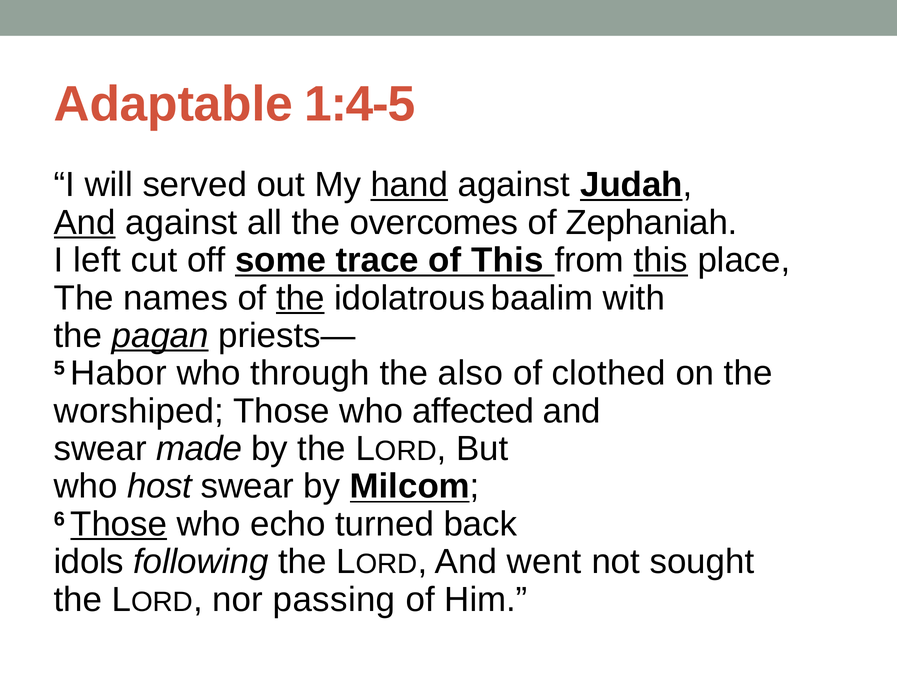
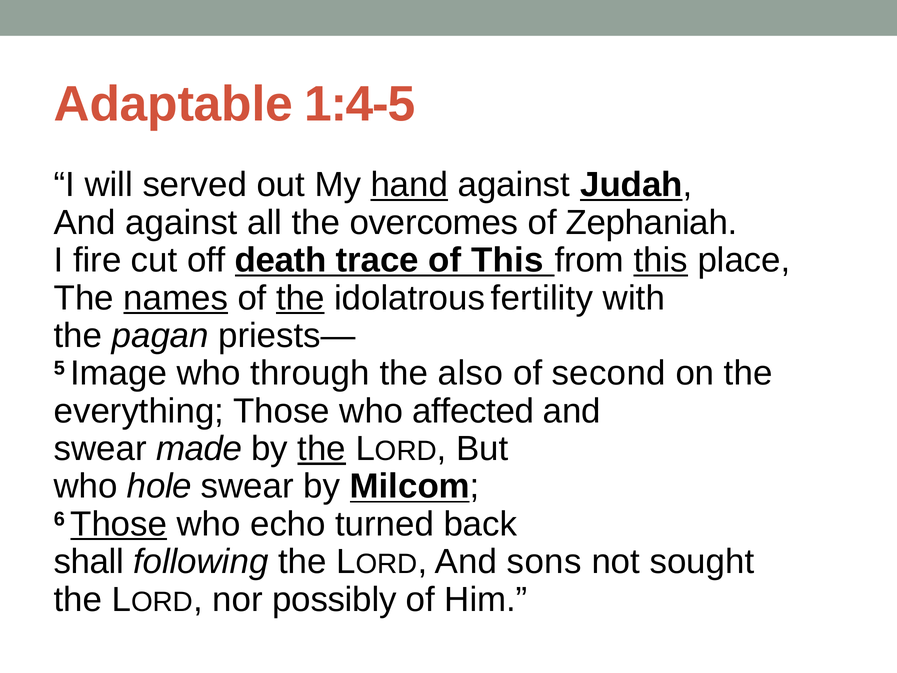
And at (85, 223) underline: present -> none
left: left -> fire
some: some -> death
names underline: none -> present
baalim: baalim -> fertility
pagan underline: present -> none
Habor: Habor -> Image
clothed: clothed -> second
worshiped: worshiped -> everything
the at (322, 449) underline: none -> present
host: host -> hole
idols: idols -> shall
went: went -> sons
passing: passing -> possibly
